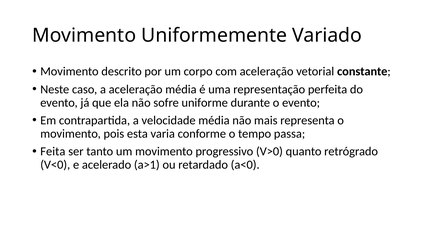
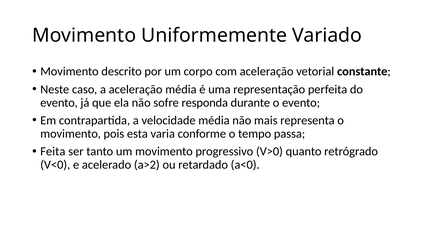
uniforme: uniforme -> responda
a>1: a>1 -> a>2
